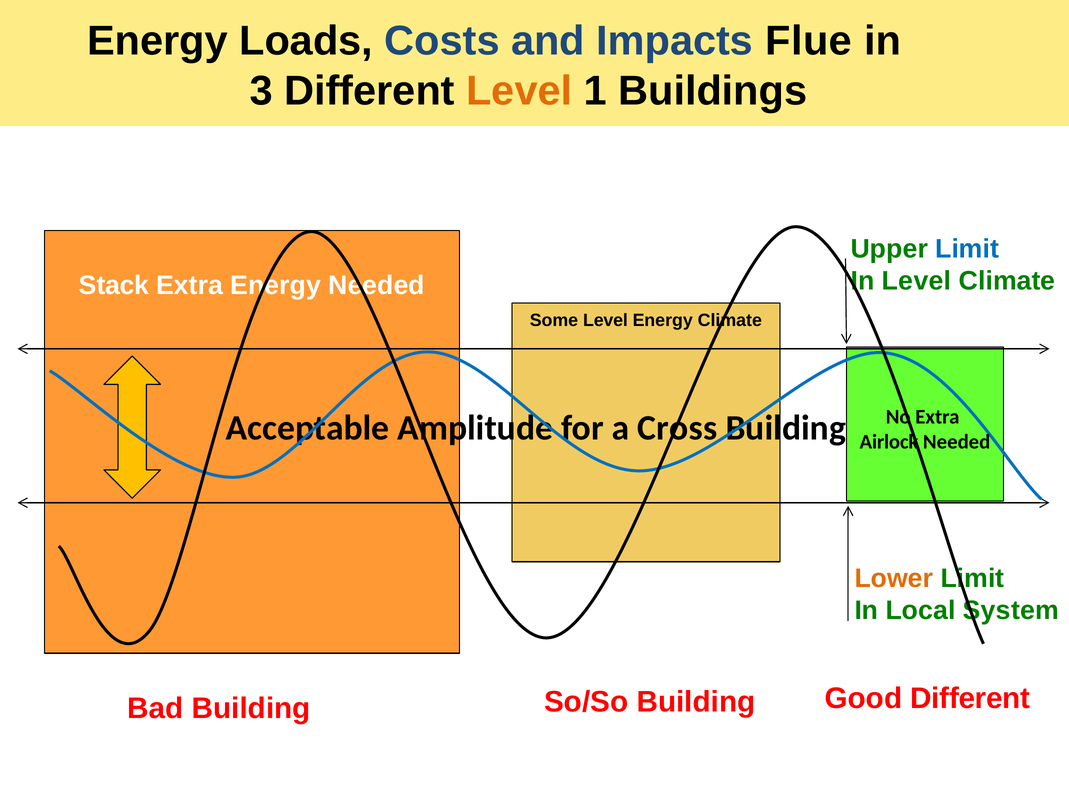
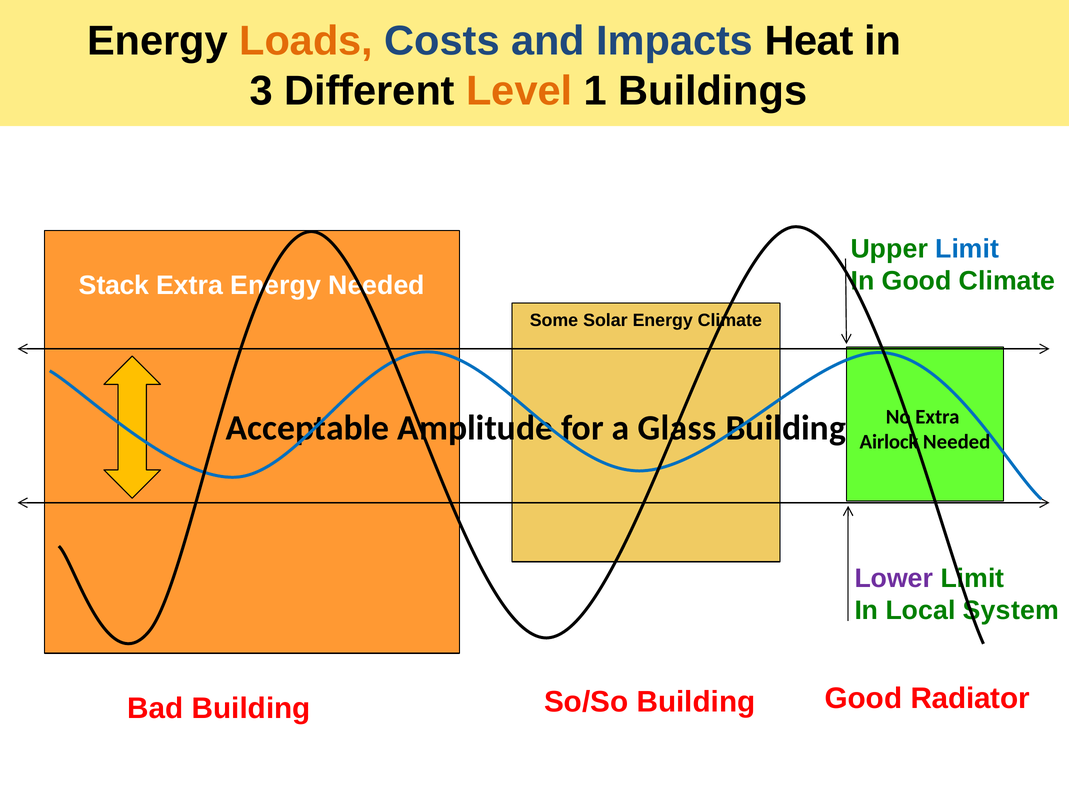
Loads colour: black -> orange
Flue: Flue -> Heat
In Level: Level -> Good
Some Level: Level -> Solar
Cross: Cross -> Glass
Lower colour: orange -> purple
Good Different: Different -> Radiator
